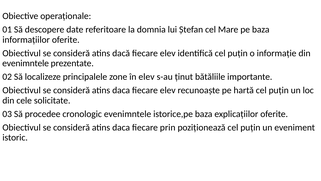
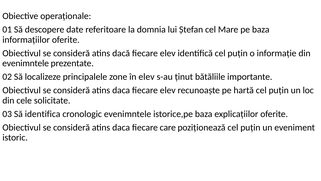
procedee: procedee -> identifica
prin: prin -> care
